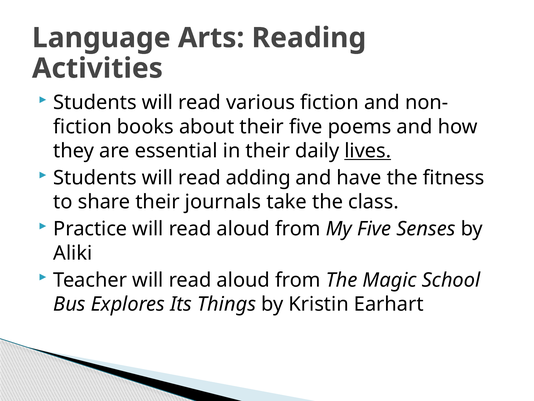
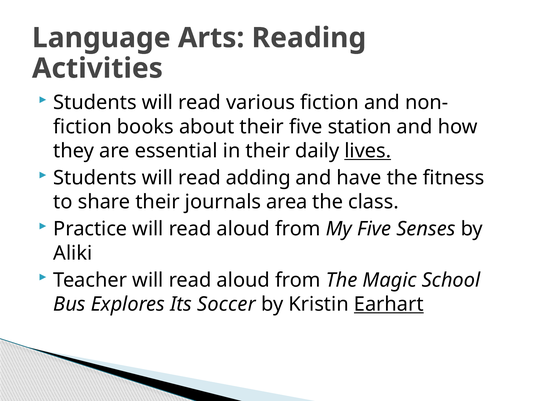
poems: poems -> station
take: take -> area
Things: Things -> Soccer
Earhart underline: none -> present
